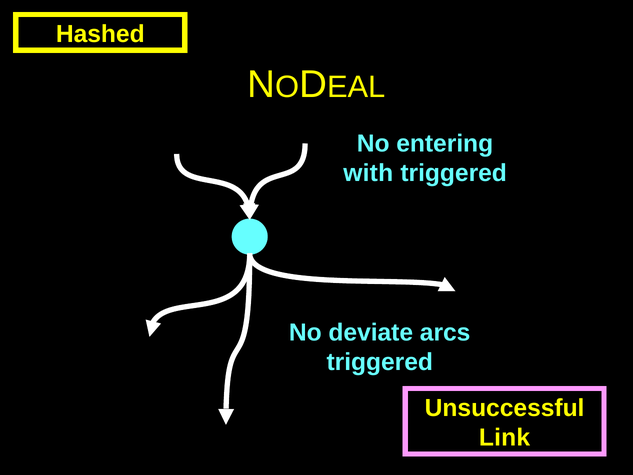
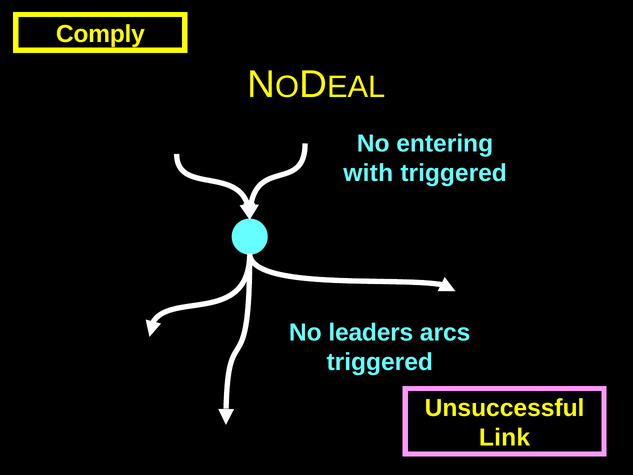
Hashed: Hashed -> Comply
deviate: deviate -> leaders
